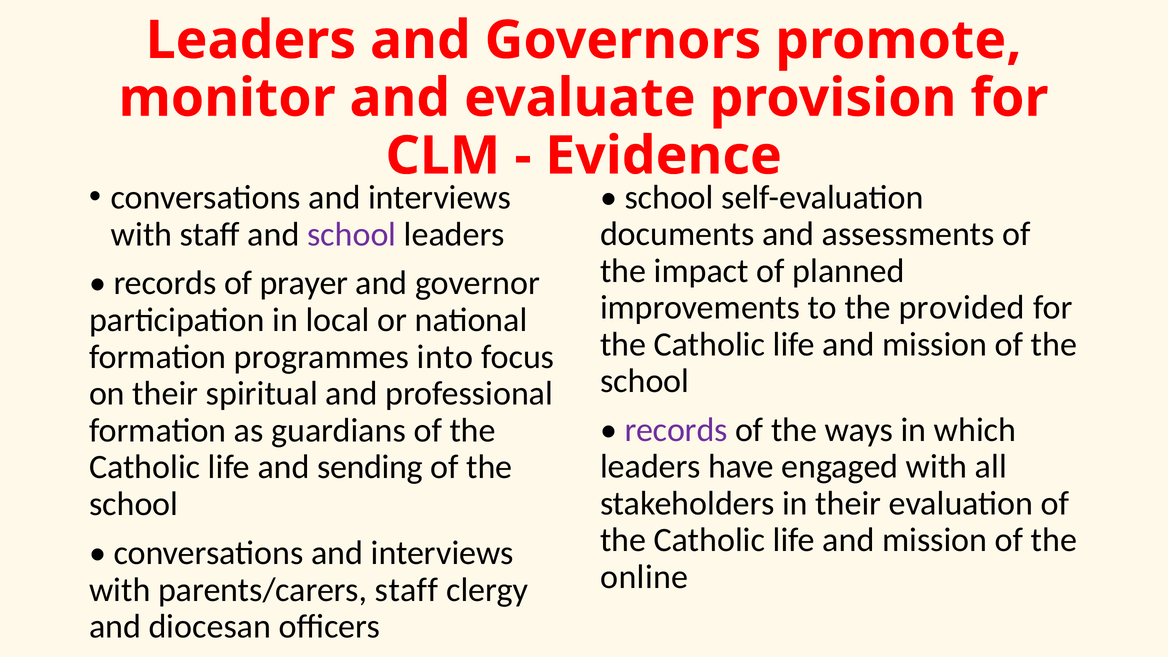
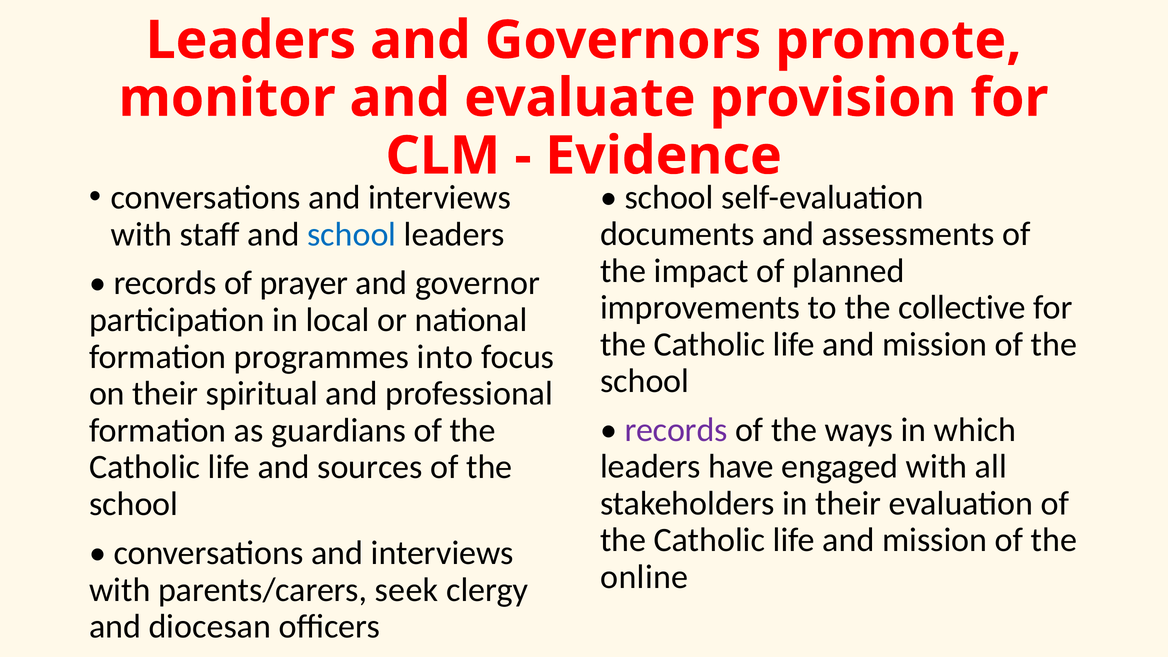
school at (352, 234) colour: purple -> blue
provided: provided -> collective
sending: sending -> sources
parents/carers staff: staff -> seek
